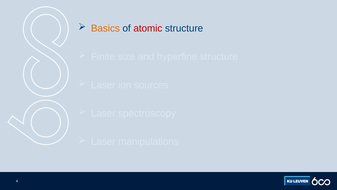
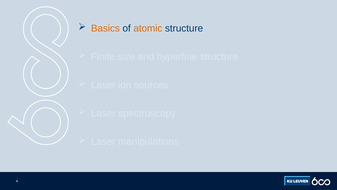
atomic colour: red -> orange
